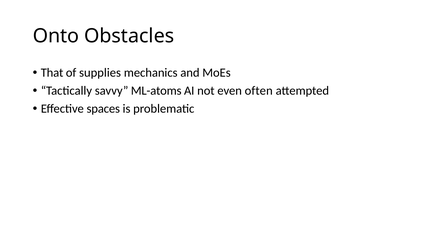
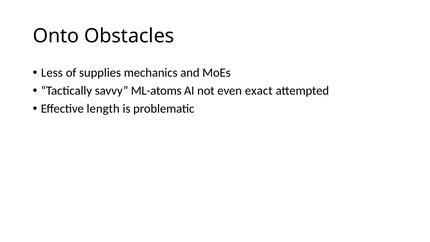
That: That -> Less
often: often -> exact
spaces: spaces -> length
